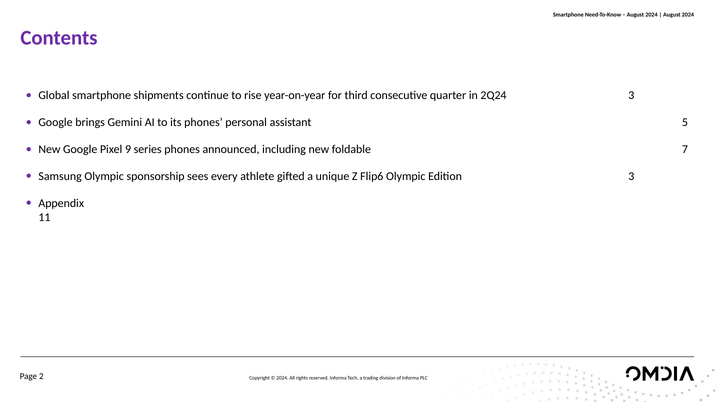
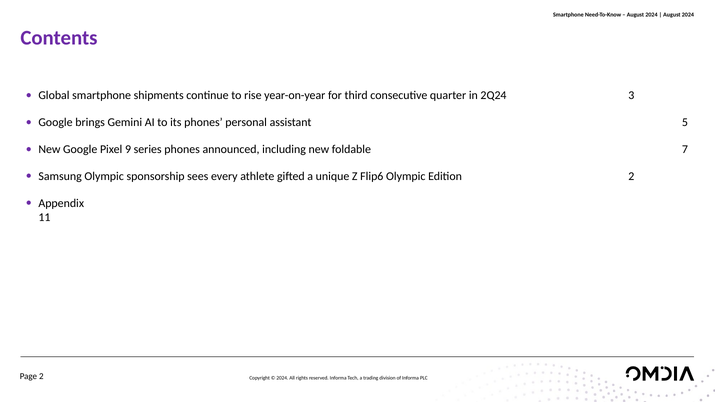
Edition 3: 3 -> 2
